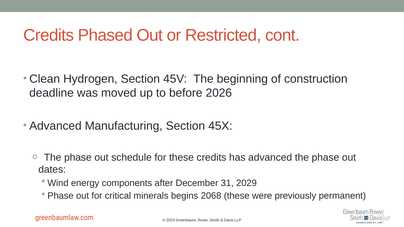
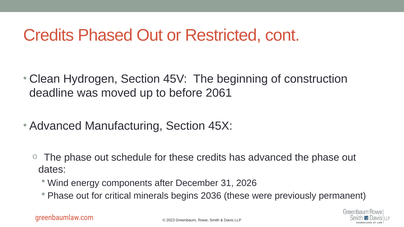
2026: 2026 -> 2061
2029: 2029 -> 2026
2068: 2068 -> 2036
